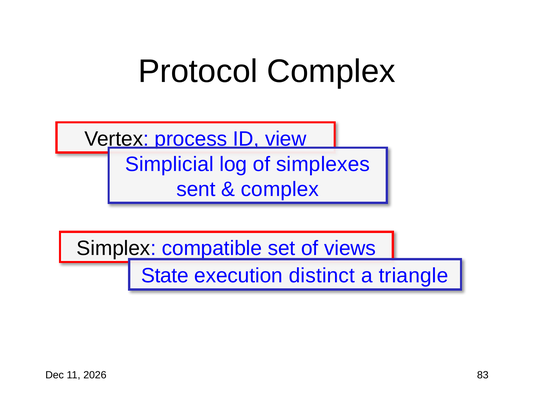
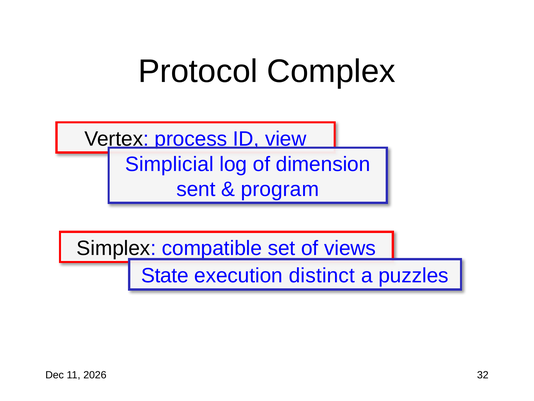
simplexes: simplexes -> dimension
complex at (280, 189): complex -> program
triangle: triangle -> puzzles
83: 83 -> 32
